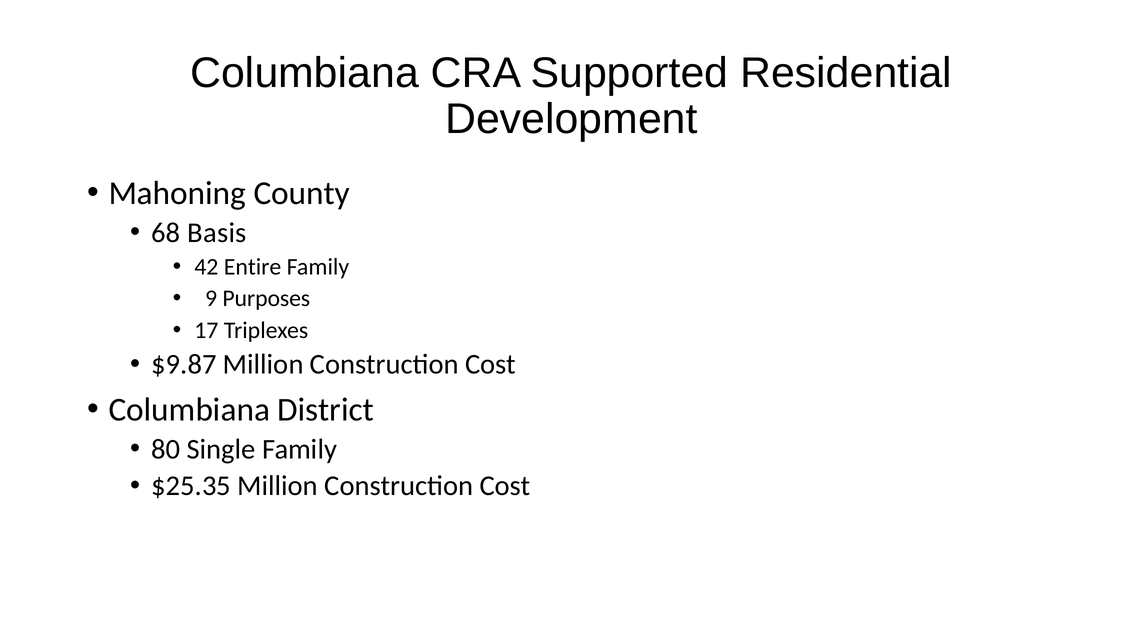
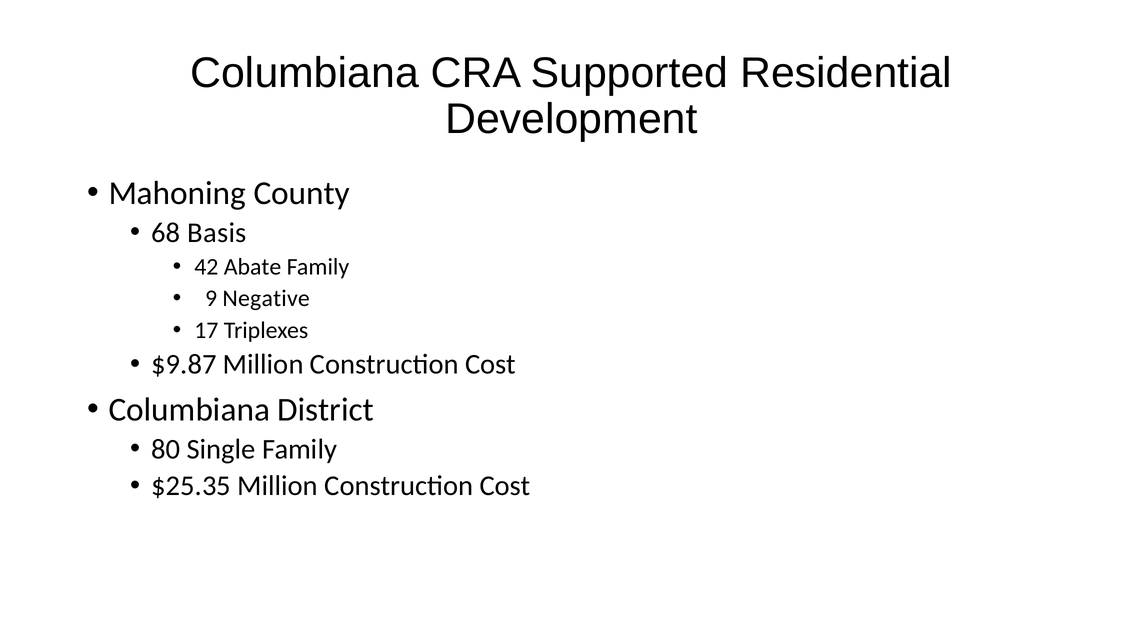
Entire: Entire -> Abate
Purposes: Purposes -> Negative
